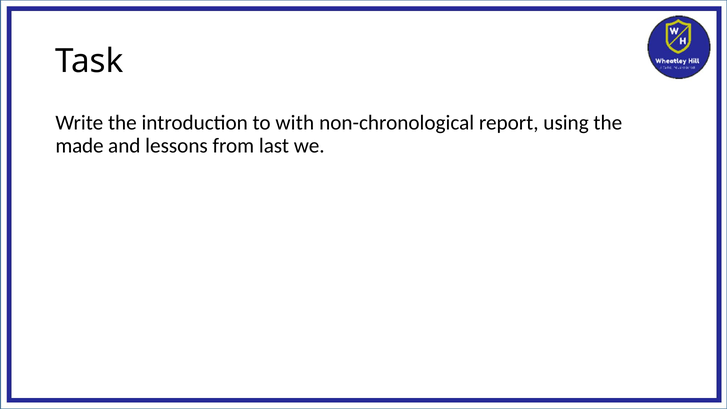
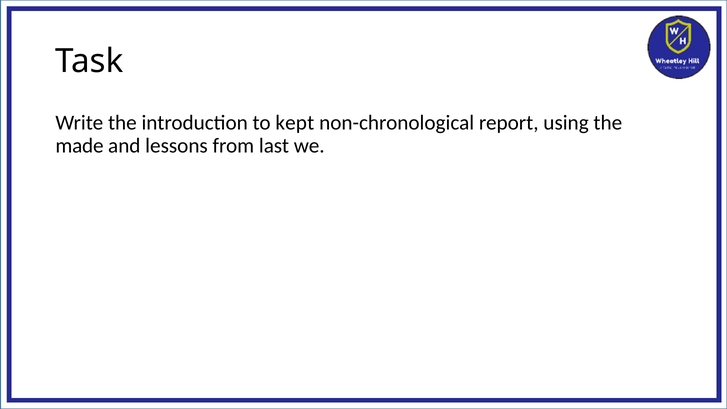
with: with -> kept
